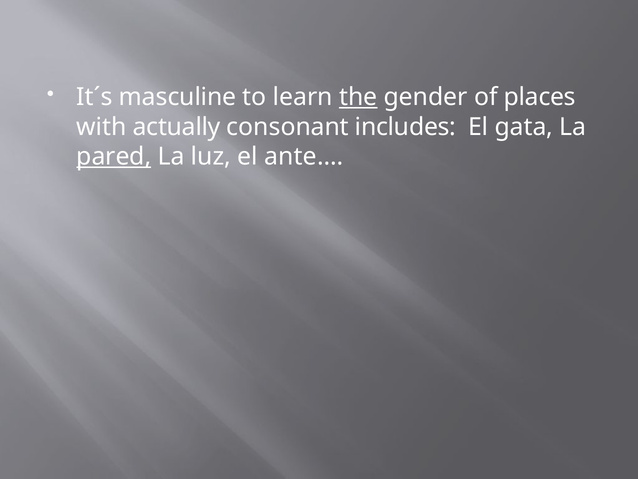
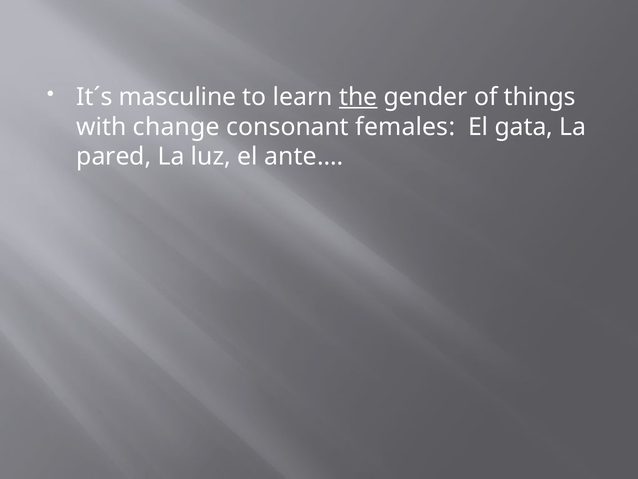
places: places -> things
actually: actually -> change
includes: includes -> females
pared underline: present -> none
